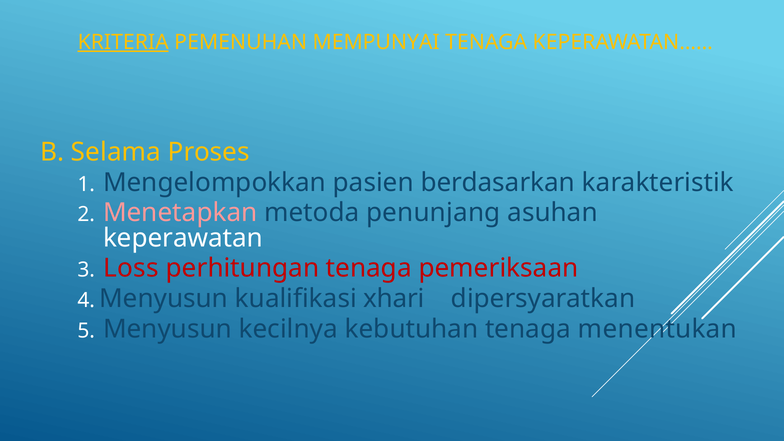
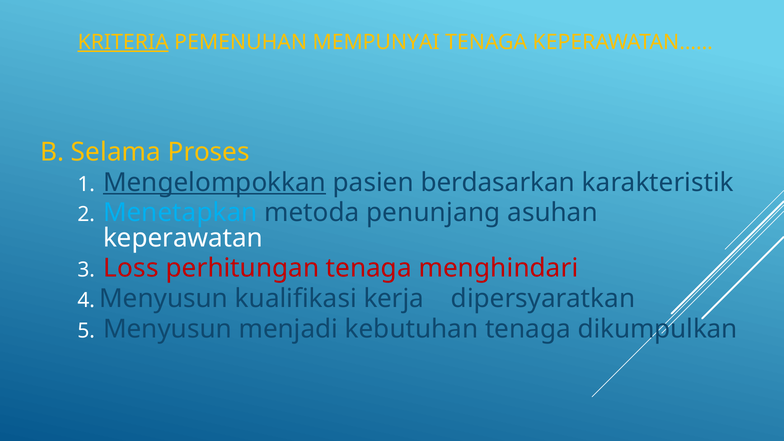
Mengelompokkan underline: none -> present
Menetapkan colour: pink -> light blue
pemeriksaan: pemeriksaan -> menghindari
xhari: xhari -> kerja
kecilnya: kecilnya -> menjadi
menentukan: menentukan -> dikumpulkan
